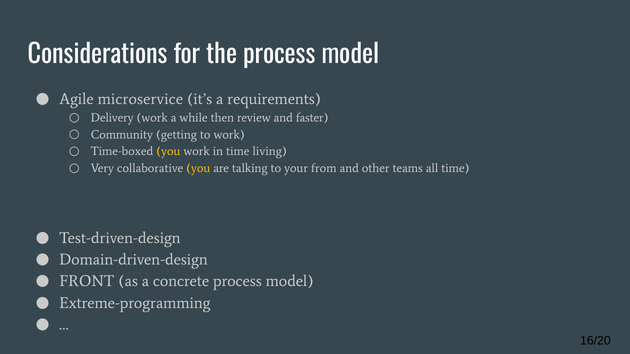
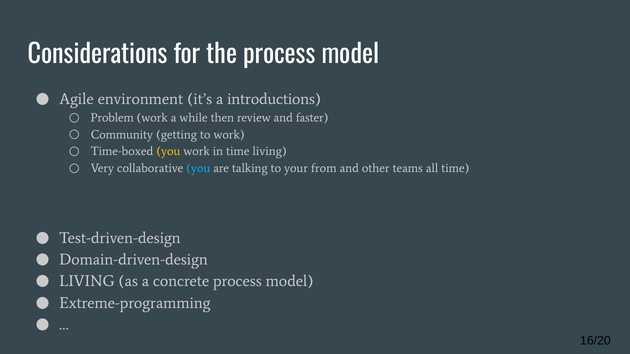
microservice: microservice -> environment
requirements: requirements -> introductions
Delivery: Delivery -> Problem
you at (198, 168) colour: yellow -> light blue
FRONT at (87, 282): FRONT -> LIVING
